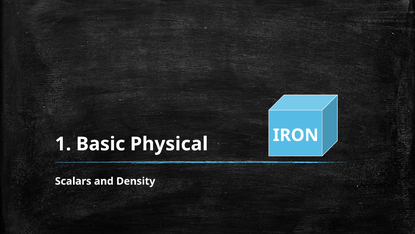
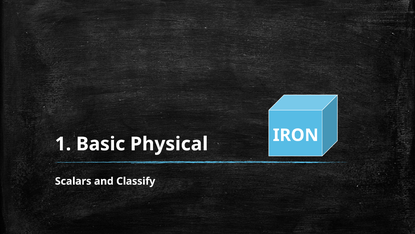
Density: Density -> Classify
